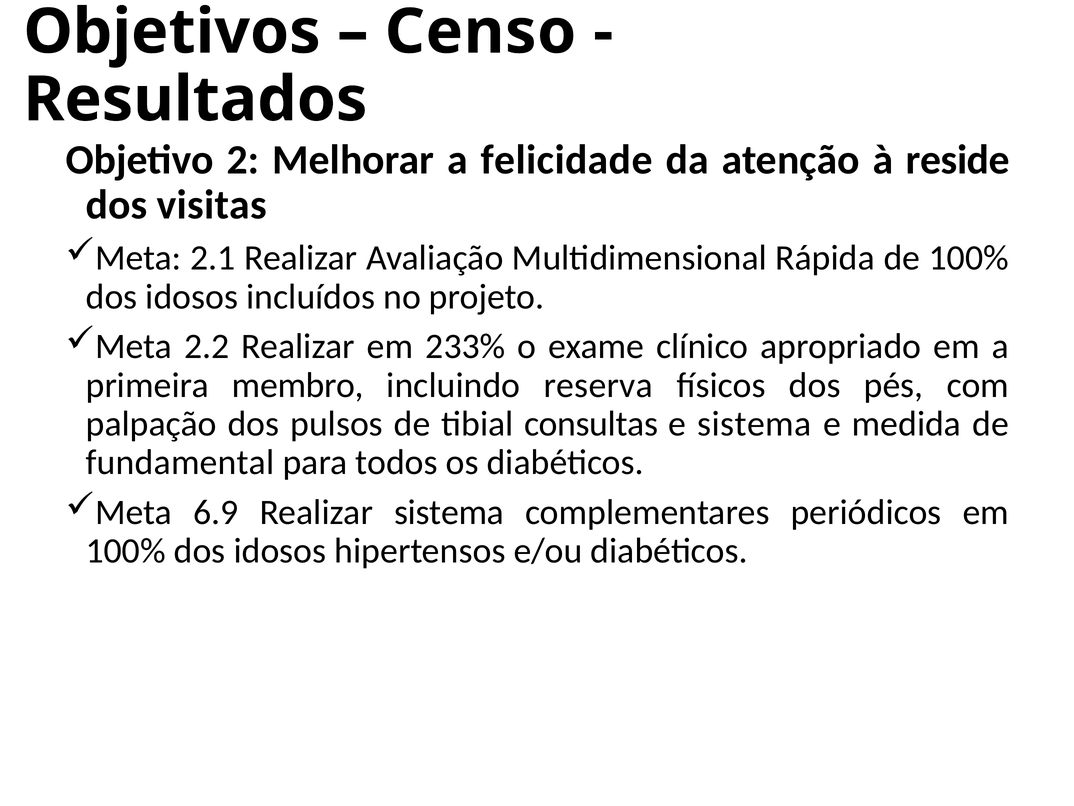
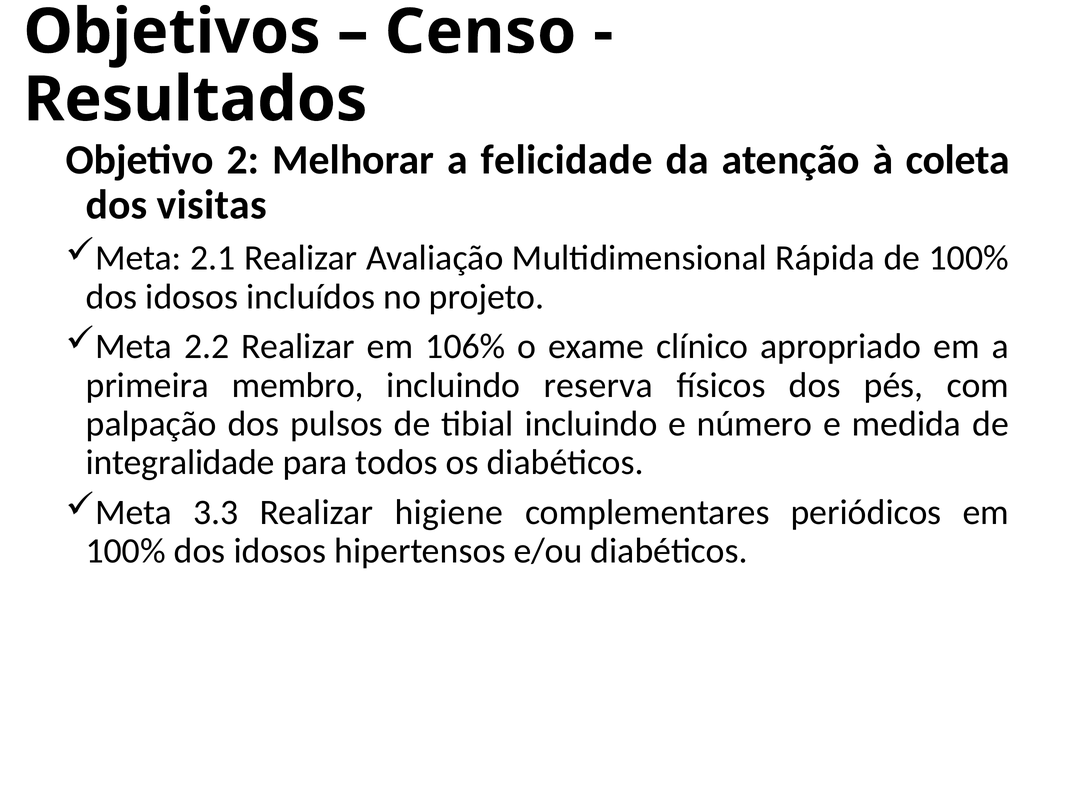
reside: reside -> coleta
233%: 233% -> 106%
tibial consultas: consultas -> incluindo
e sistema: sistema -> número
fundamental: fundamental -> integralidade
6.9: 6.9 -> 3.3
Realizar sistema: sistema -> higiene
